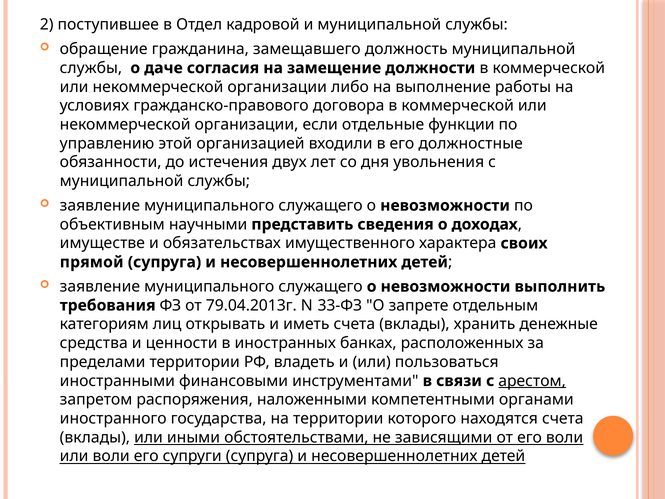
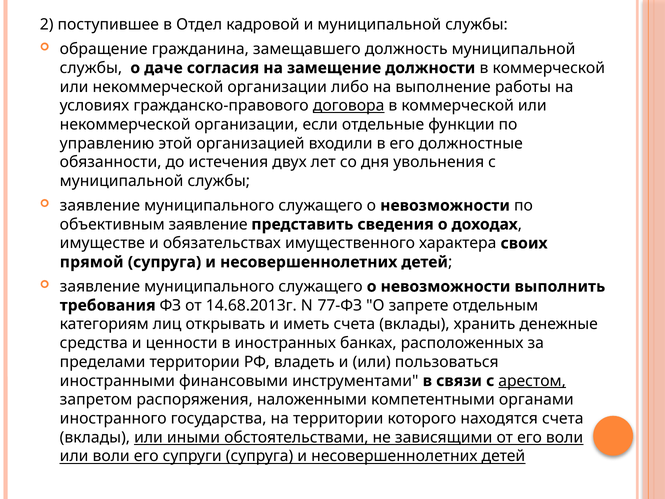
договора underline: none -> present
объективным научными: научными -> заявление
79.04.2013г: 79.04.2013г -> 14.68.2013г
33-ФЗ: 33-ФЗ -> 77-ФЗ
